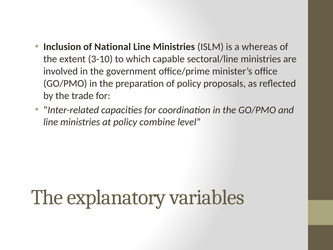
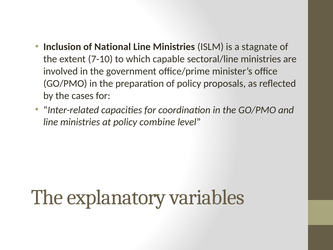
whereas: whereas -> stagnate
3-10: 3-10 -> 7-10
trade: trade -> cases
